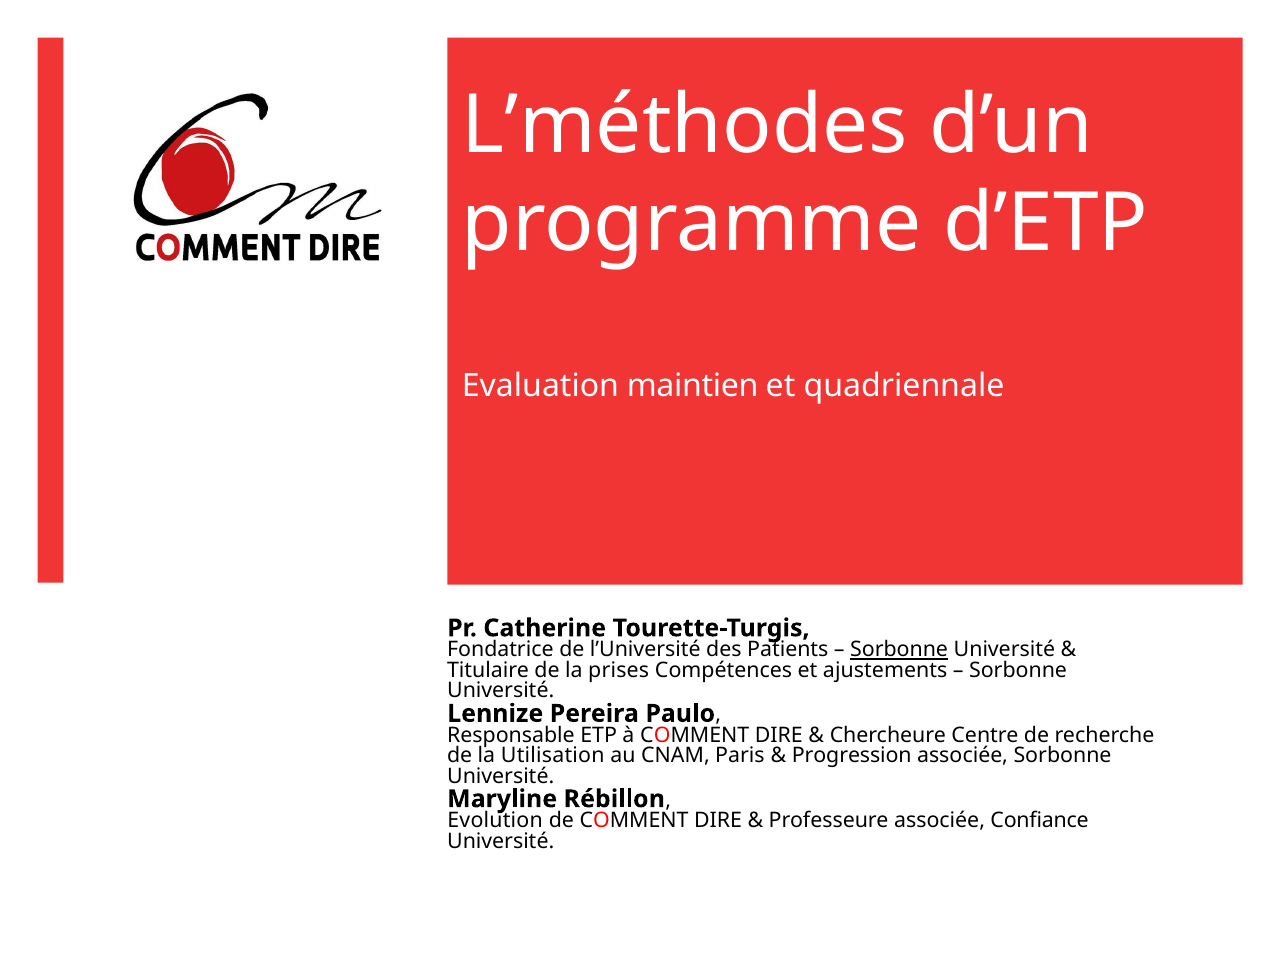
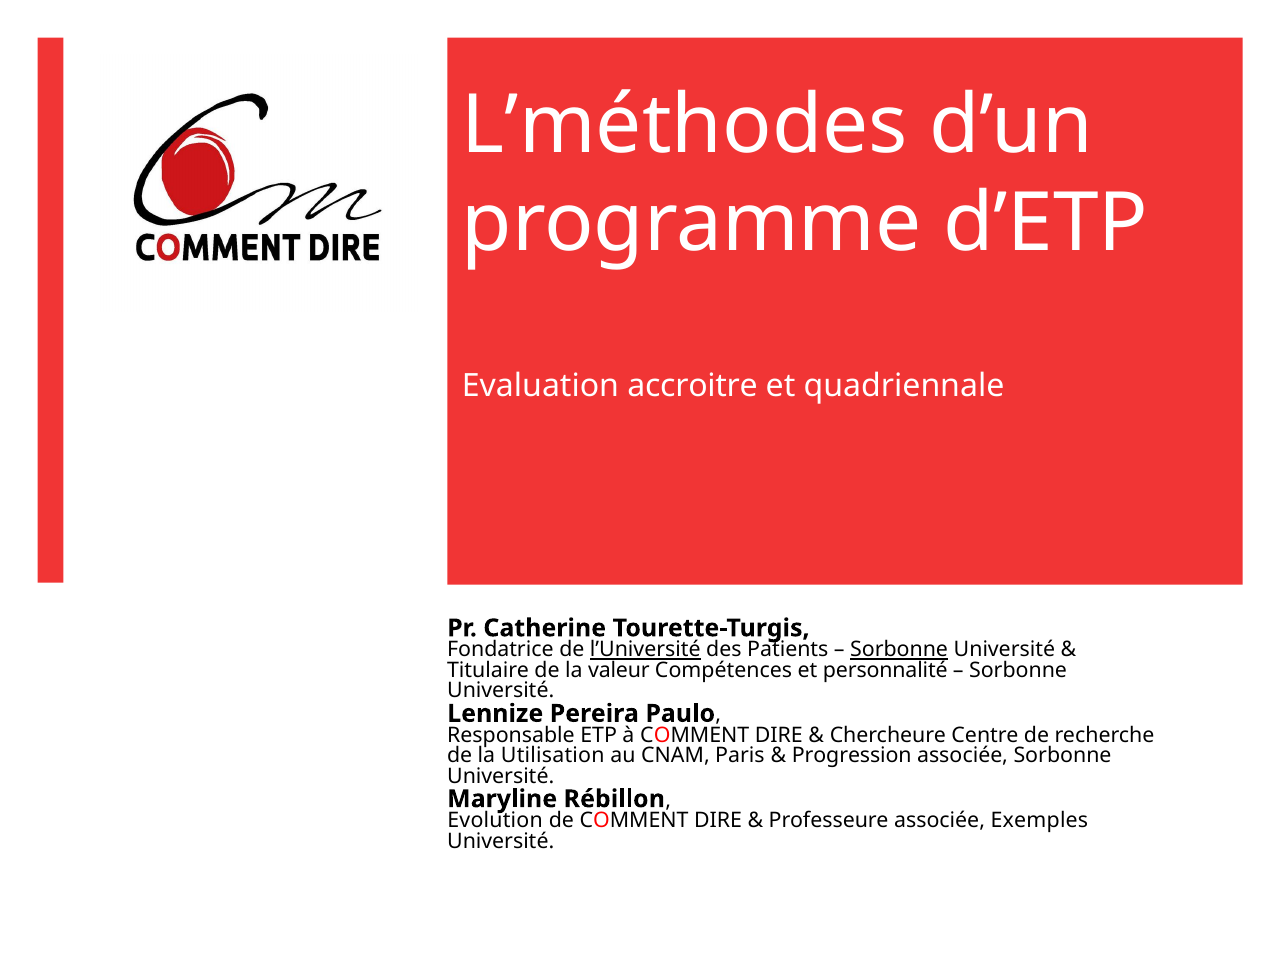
maintien: maintien -> accroitre
l’Université underline: none -> present
prises: prises -> valeur
ajustements: ajustements -> personnalité
Confiance: Confiance -> Exemples
